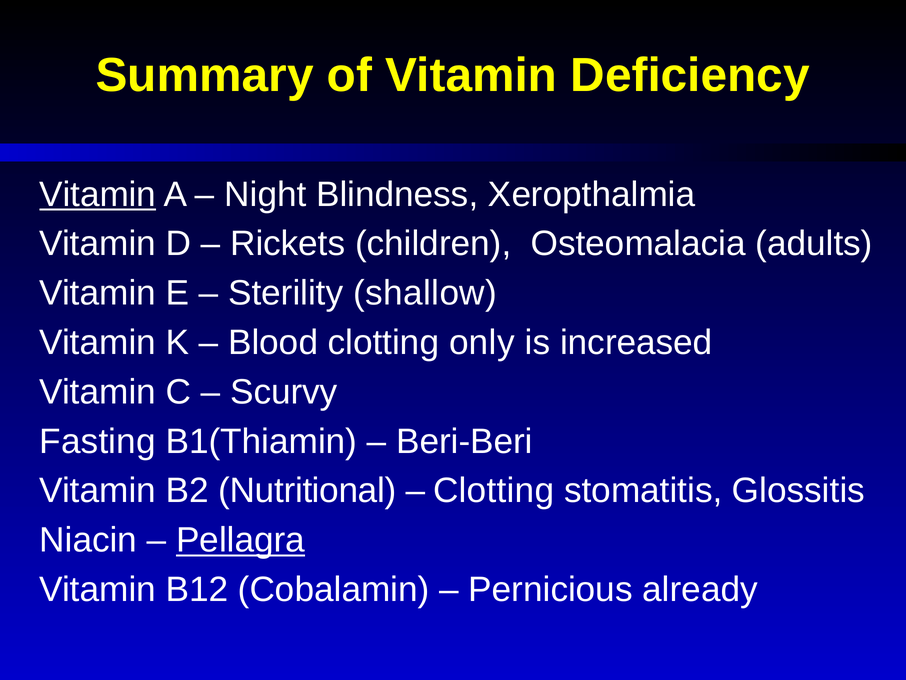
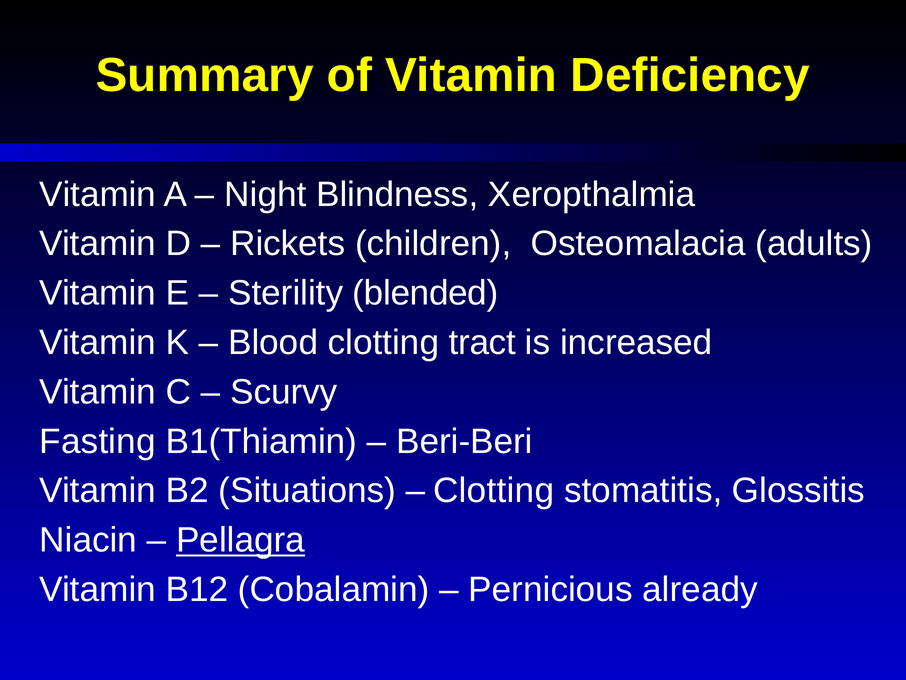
Vitamin at (98, 194) underline: present -> none
shallow: shallow -> blended
only: only -> tract
Nutritional: Nutritional -> Situations
